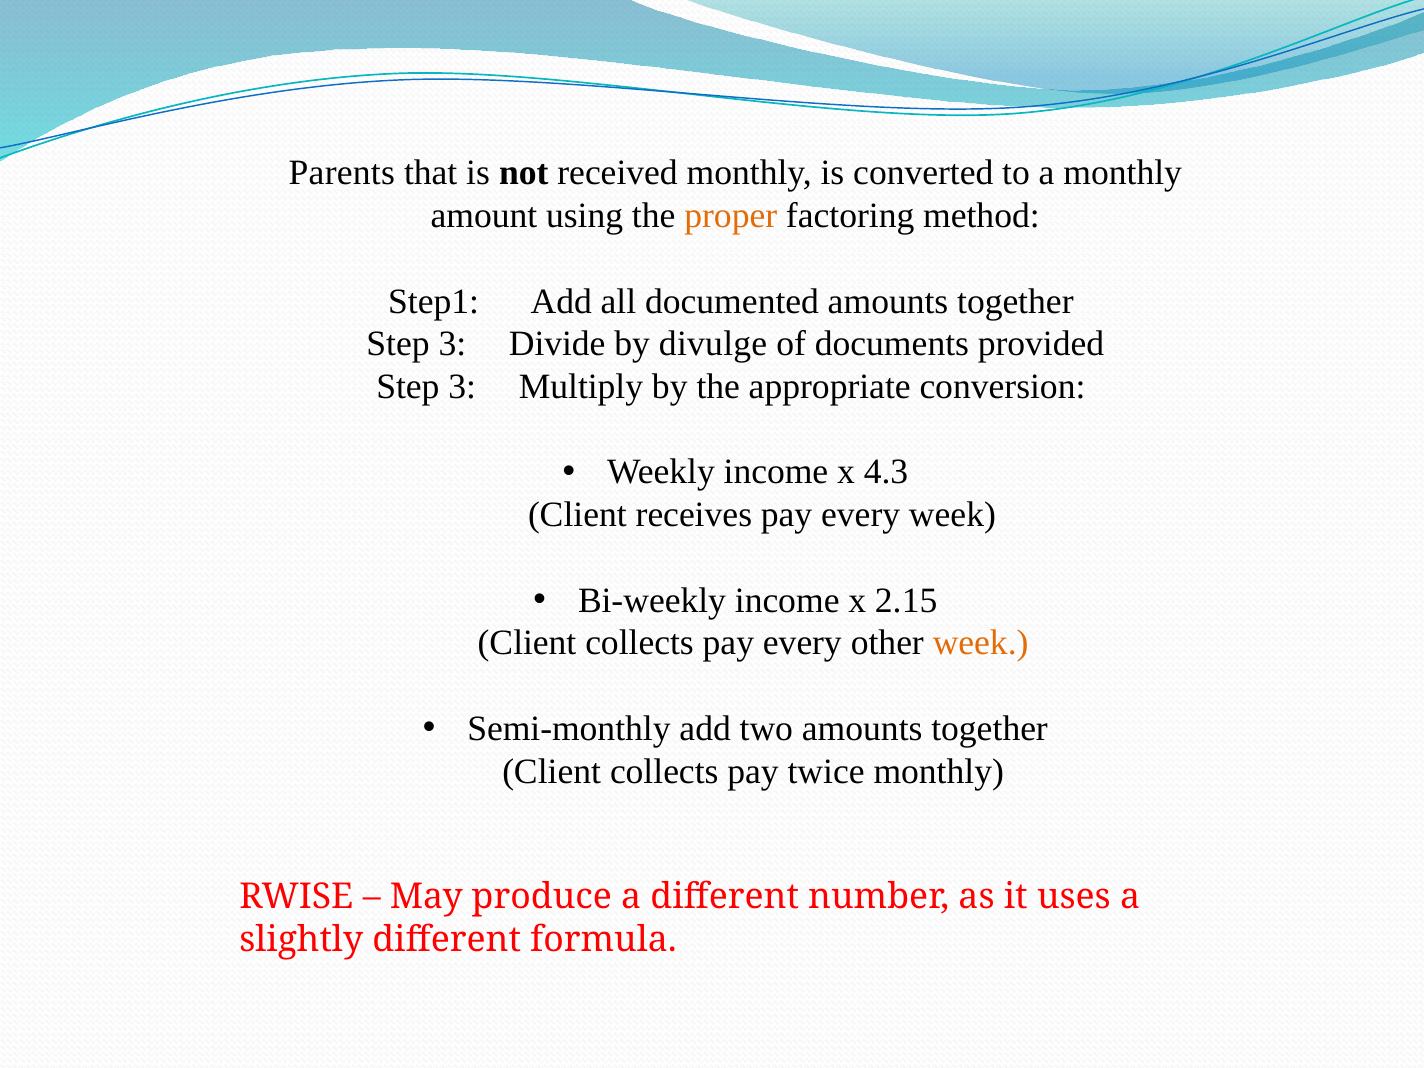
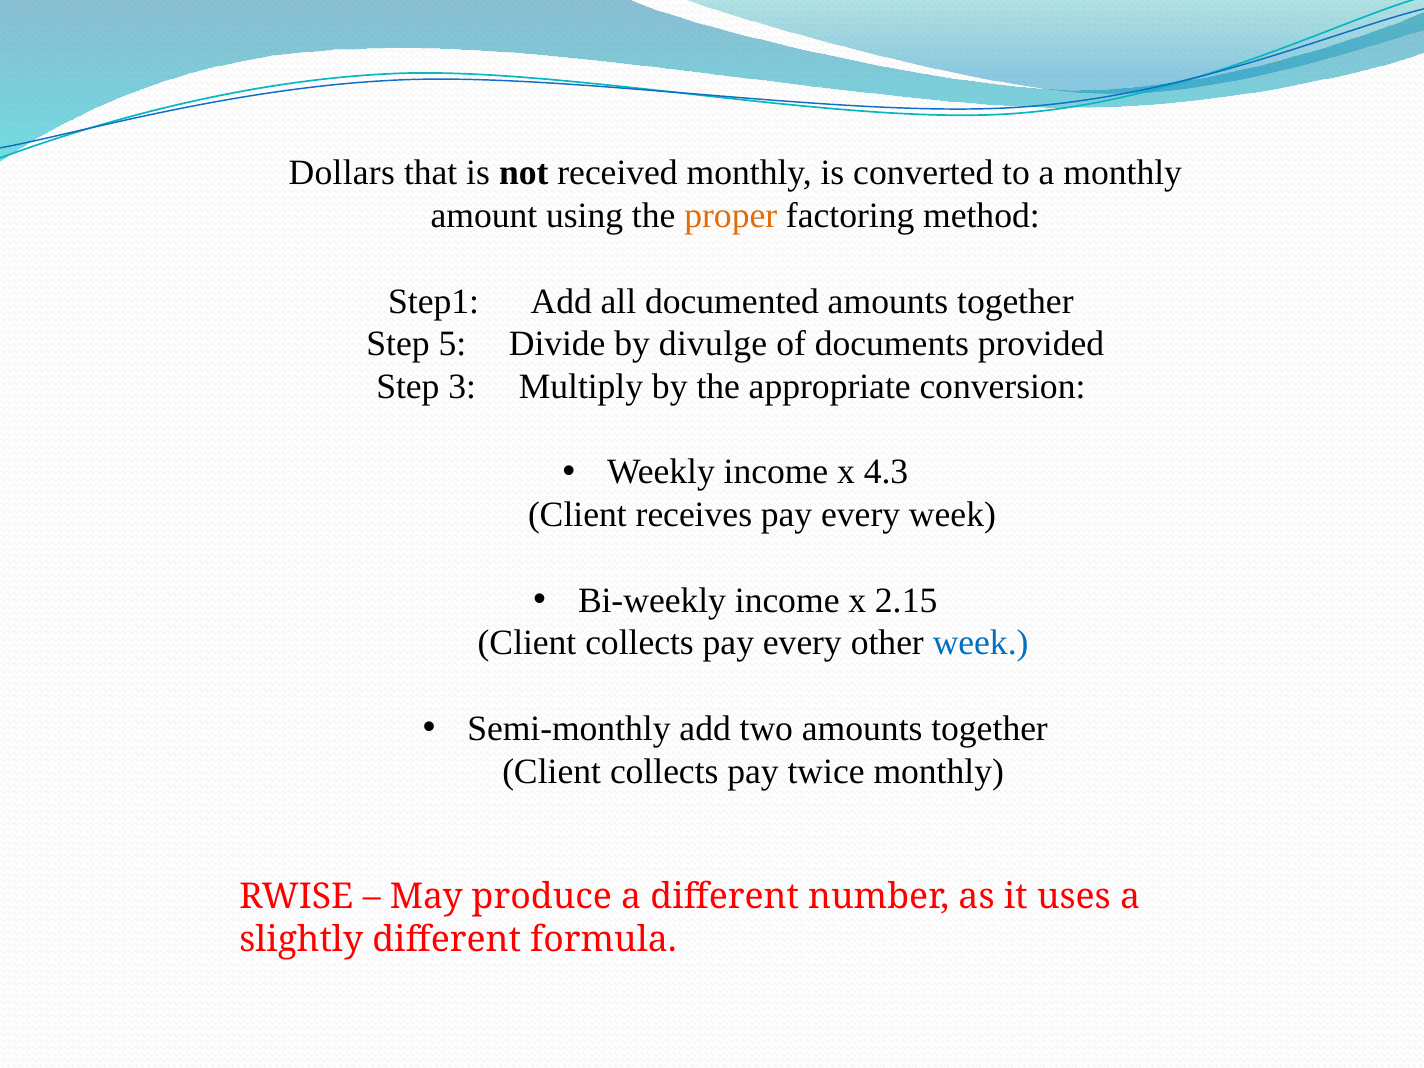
Parents: Parents -> Dollars
3 at (452, 344): 3 -> 5
week at (981, 643) colour: orange -> blue
